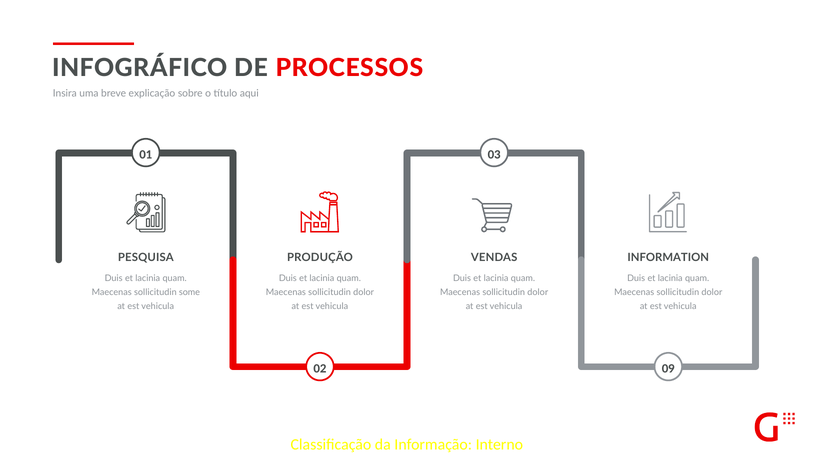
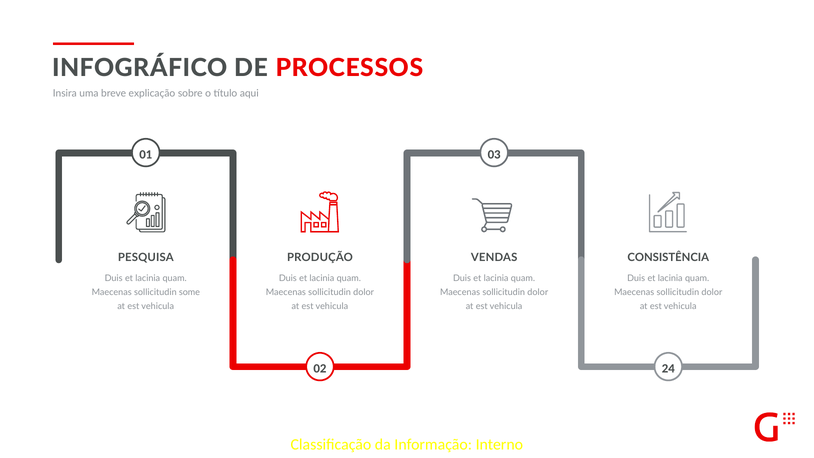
INFORMATION: INFORMATION -> CONSISTÊNCIA
09: 09 -> 24
